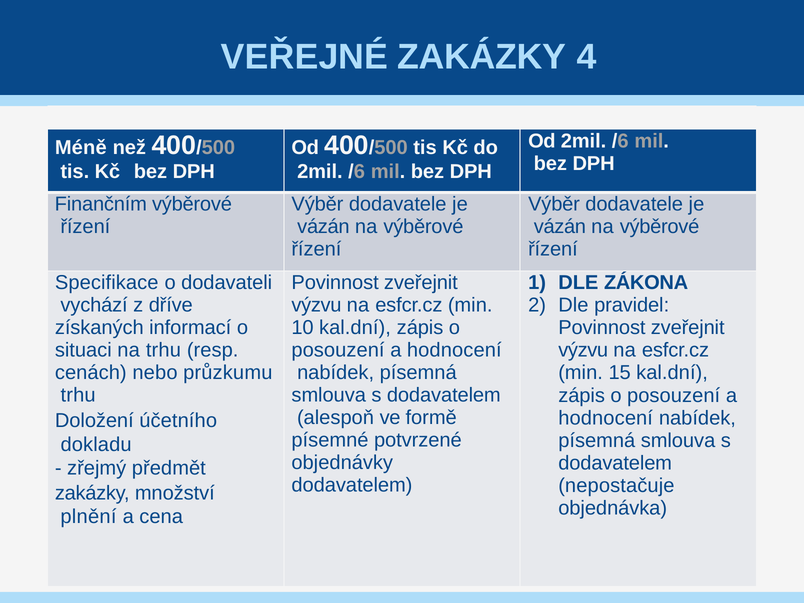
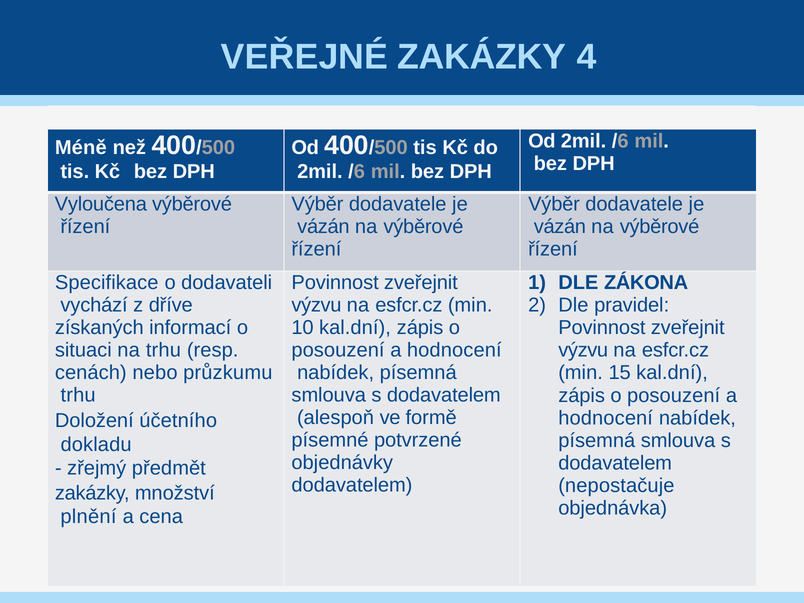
Finančním: Finančním -> Vyloučena
